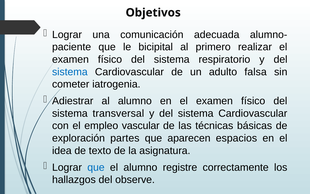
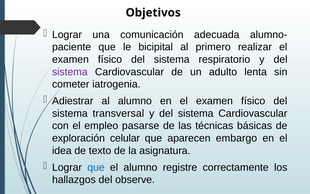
sistema at (70, 72) colour: blue -> purple
falsa: falsa -> lenta
vascular: vascular -> pasarse
partes: partes -> celular
espacios: espacios -> embargo
